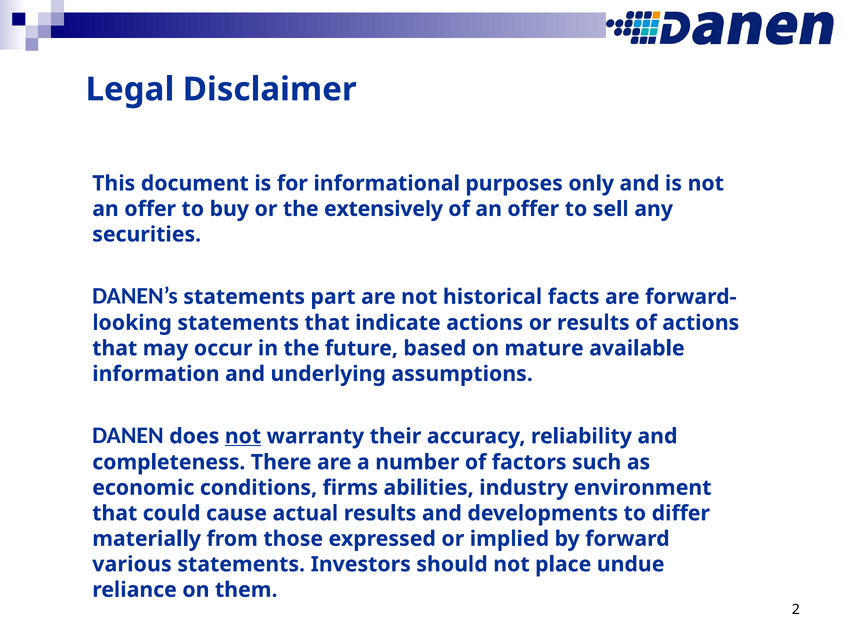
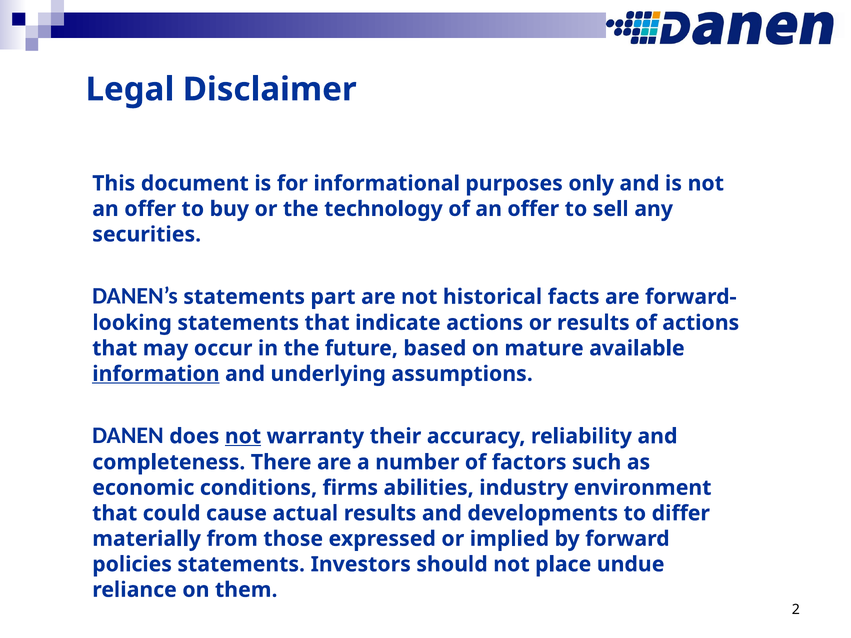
extensively: extensively -> technology
information underline: none -> present
various: various -> policies
